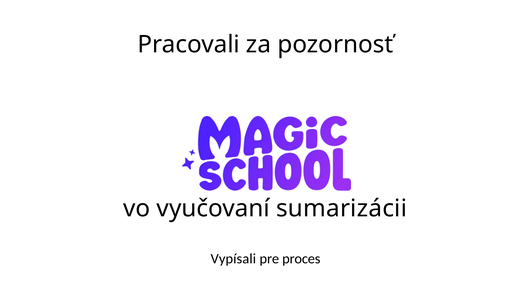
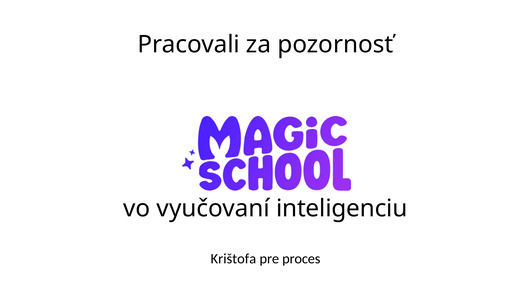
sumarizácii: sumarizácii -> inteligenciu
Vypísali: Vypísali -> Krištofa
